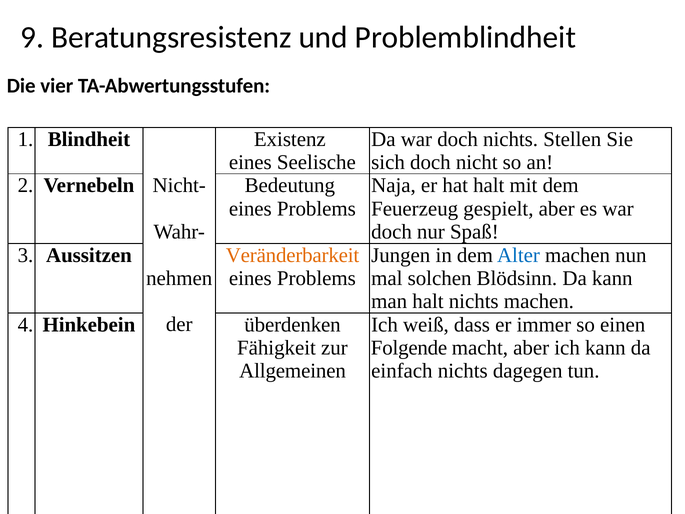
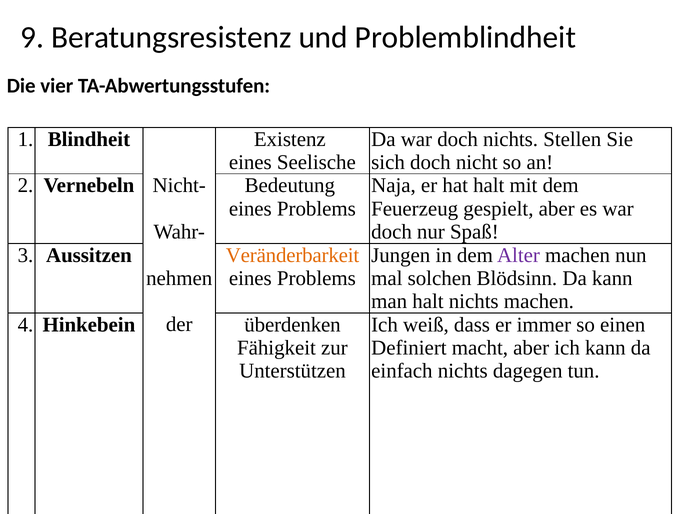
Alter colour: blue -> purple
Folgende: Folgende -> Definiert
Allgemeinen: Allgemeinen -> Unterstützen
